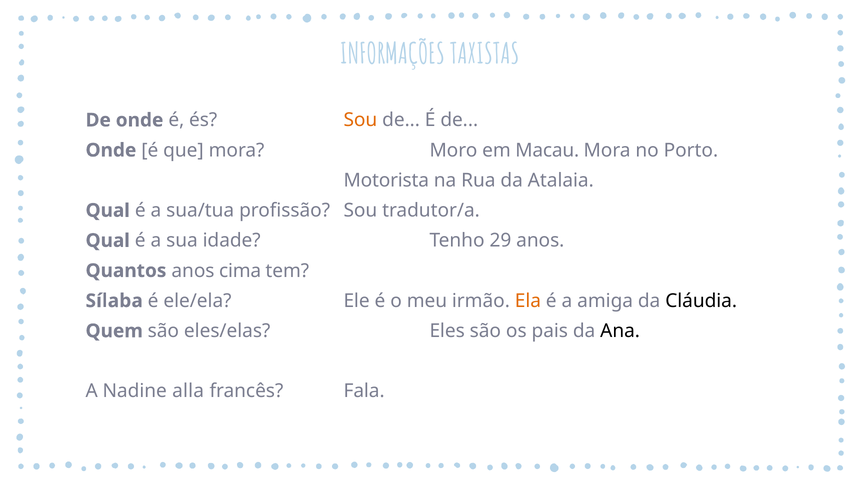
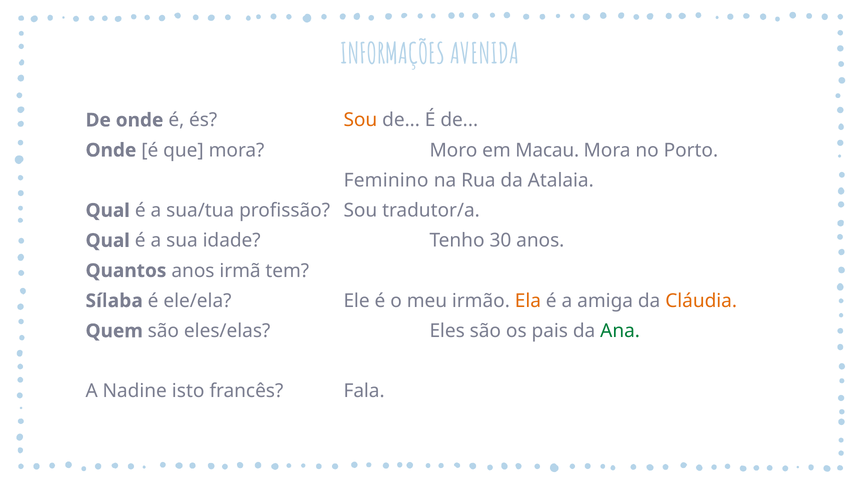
TAXISTAS: TAXISTAS -> AVENIDA
Motorista: Motorista -> Feminino
29: 29 -> 30
cima: cima -> irmã
Cláudia colour: black -> orange
Ana colour: black -> green
alla: alla -> isto
